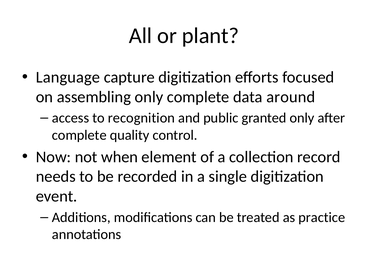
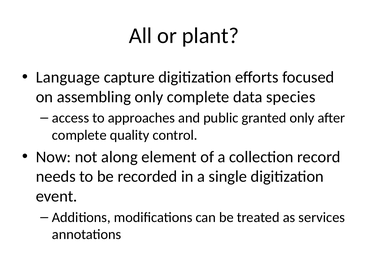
around: around -> species
recognition: recognition -> approaches
when: when -> along
practice: practice -> services
